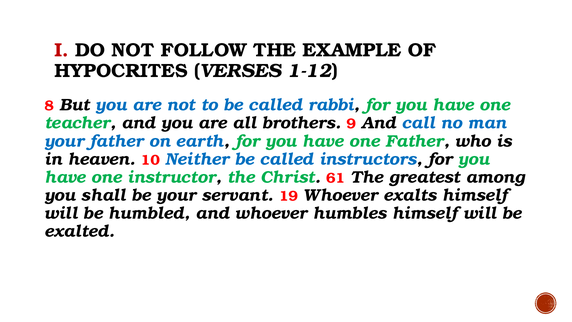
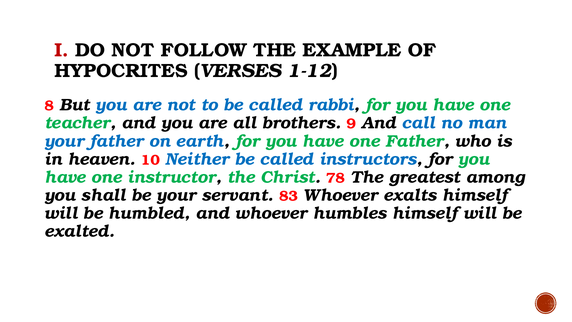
61: 61 -> 78
19: 19 -> 83
